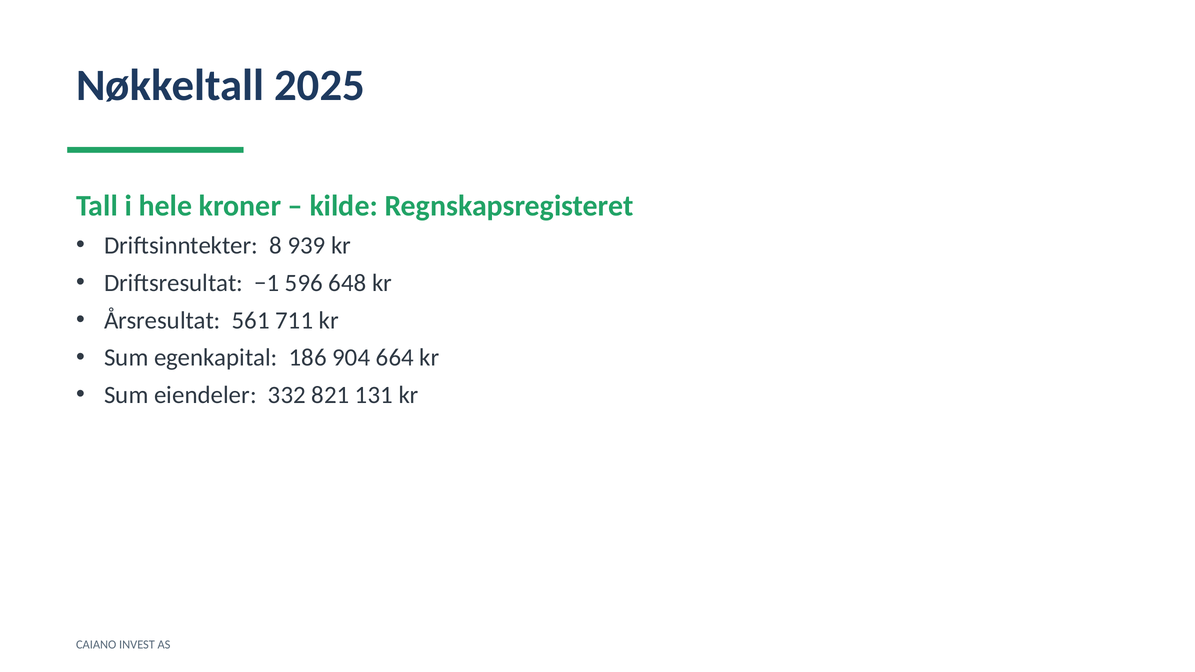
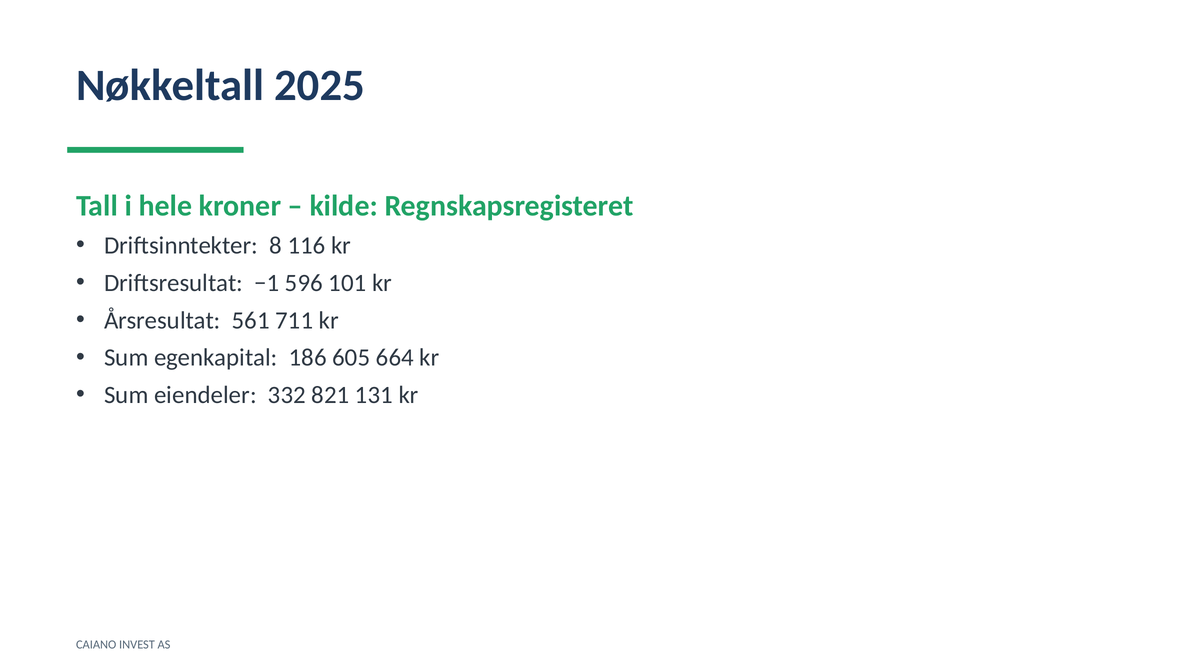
939: 939 -> 116
648: 648 -> 101
904: 904 -> 605
